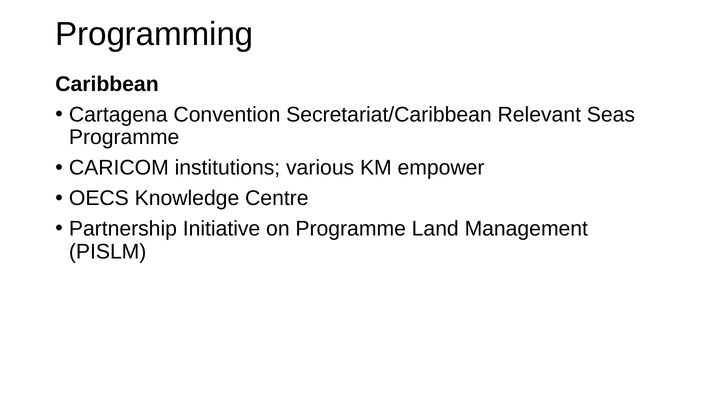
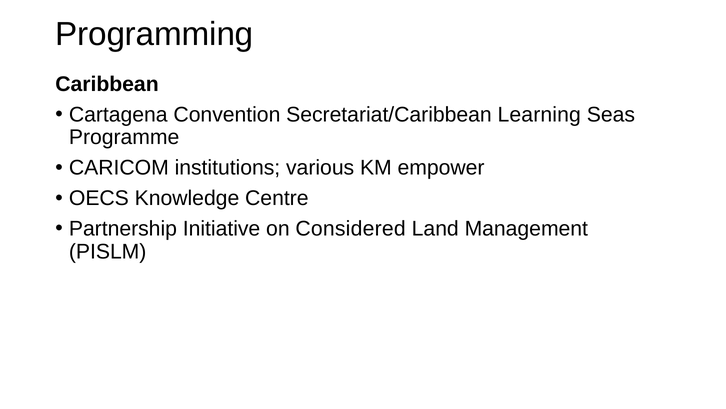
Relevant: Relevant -> Learning
on Programme: Programme -> Considered
